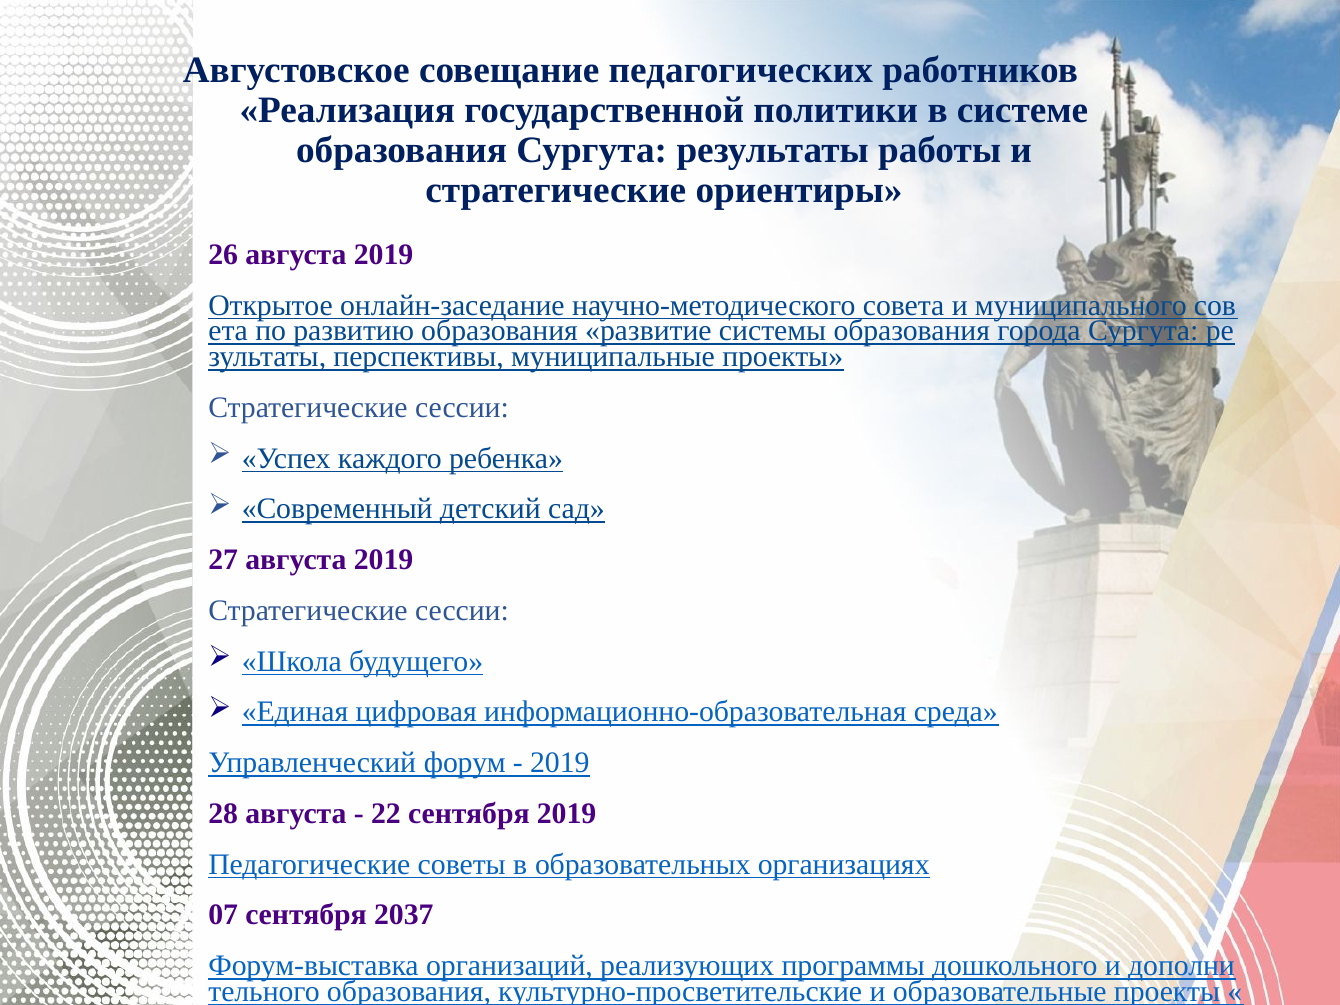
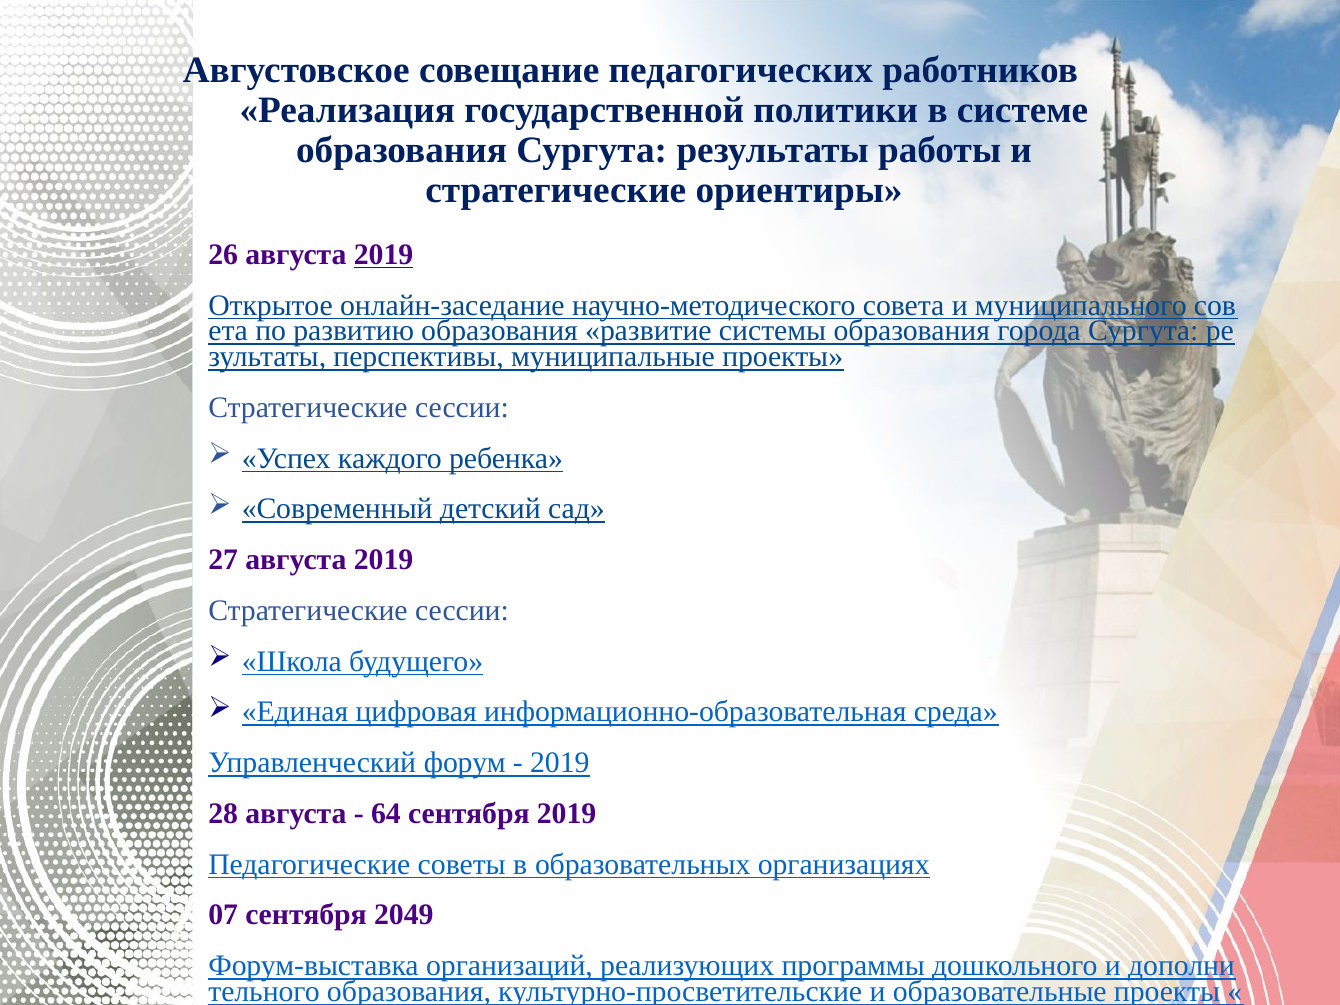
2019 at (384, 255) underline: none -> present
22: 22 -> 64
2037: 2037 -> 2049
